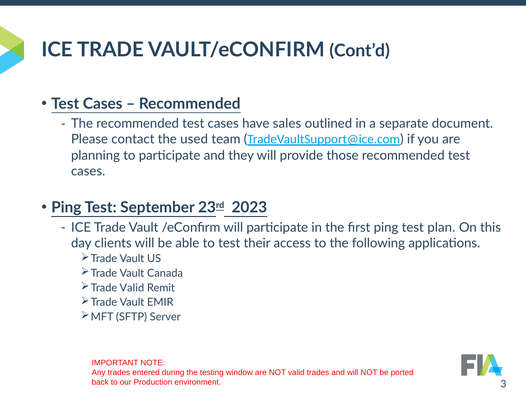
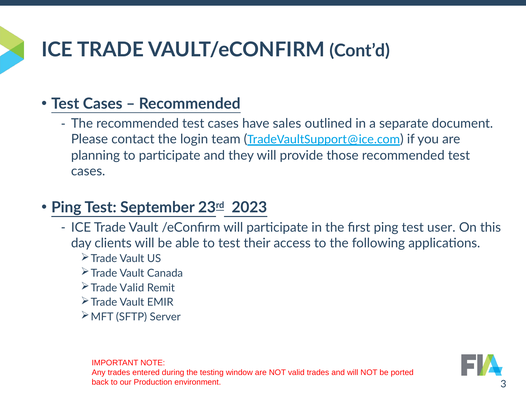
used: used -> login
plan: plan -> user
